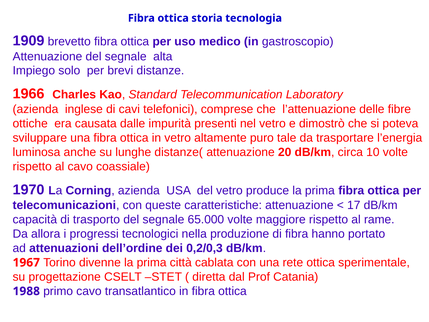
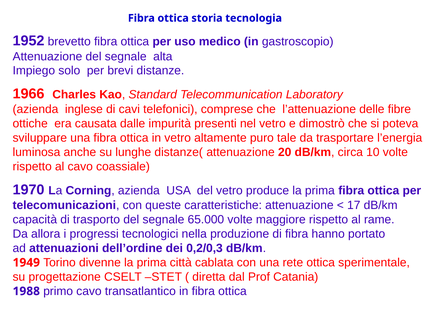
1909: 1909 -> 1952
1967: 1967 -> 1949
